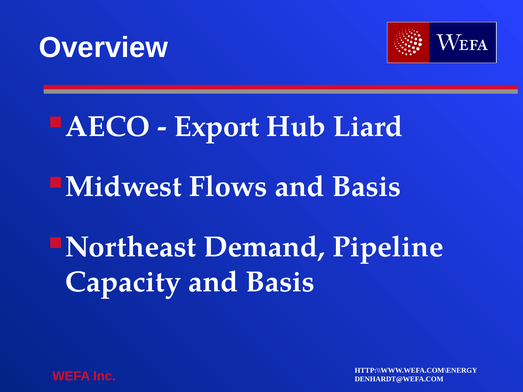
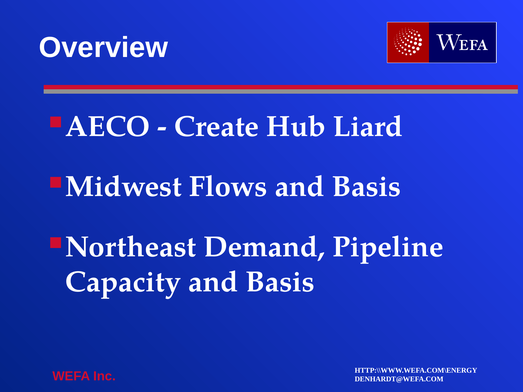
Export: Export -> Create
